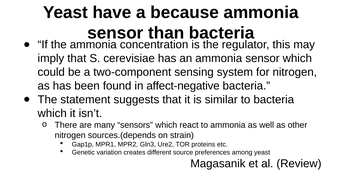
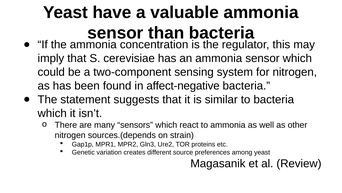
because: because -> valuable
